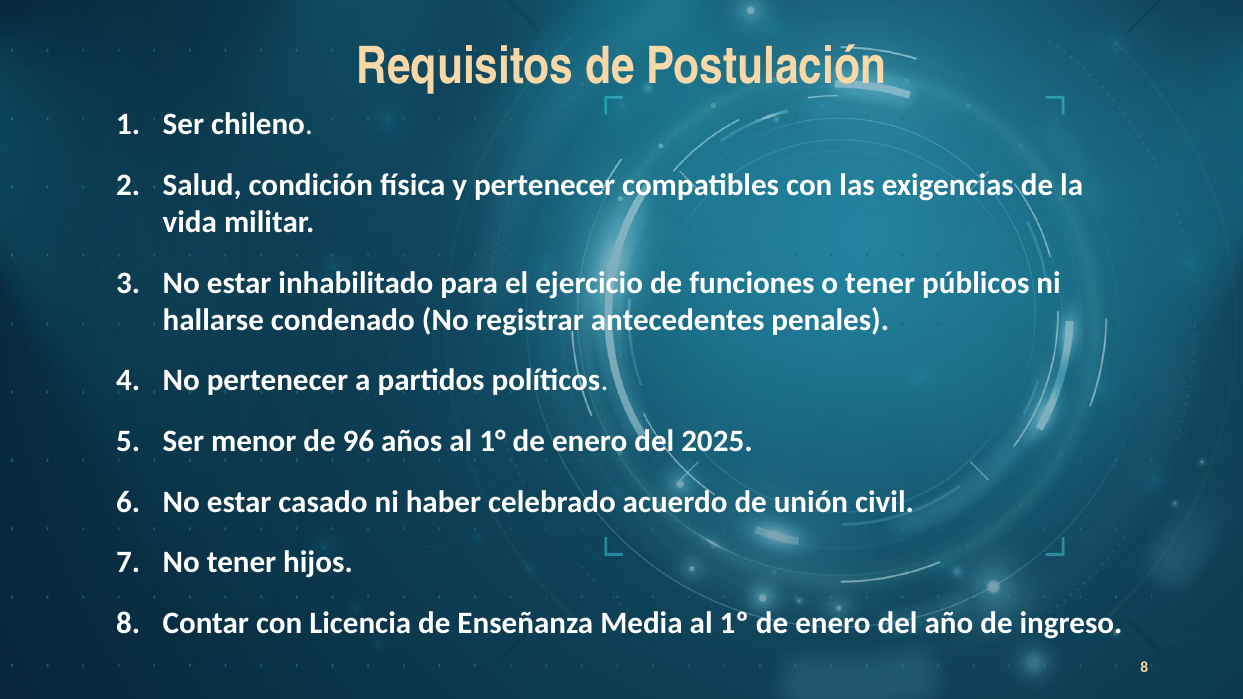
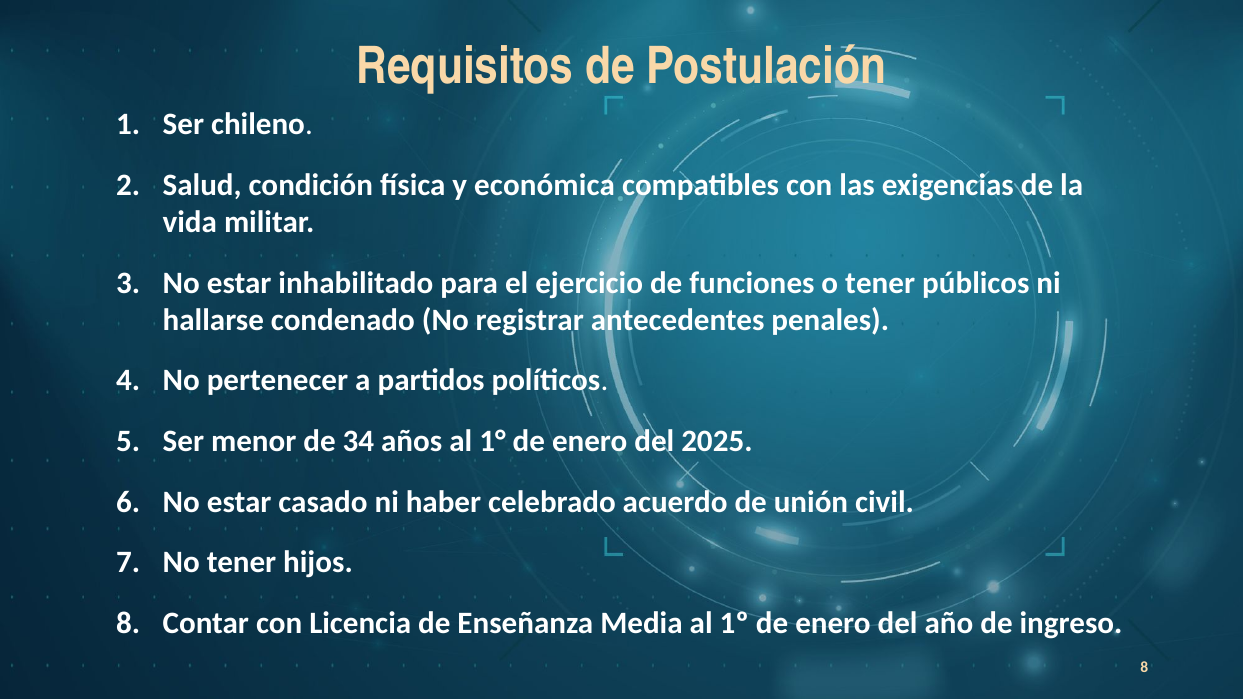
y pertenecer: pertenecer -> económica
96: 96 -> 34
